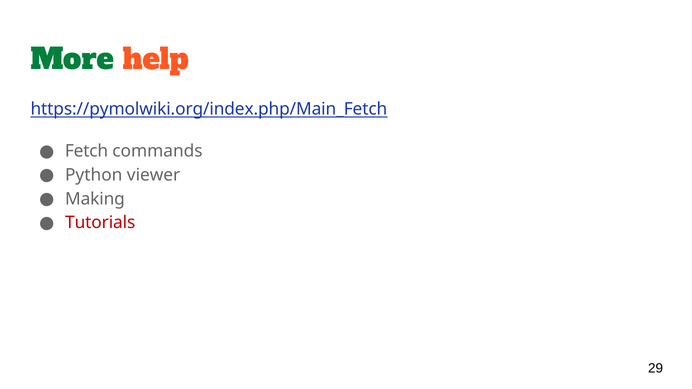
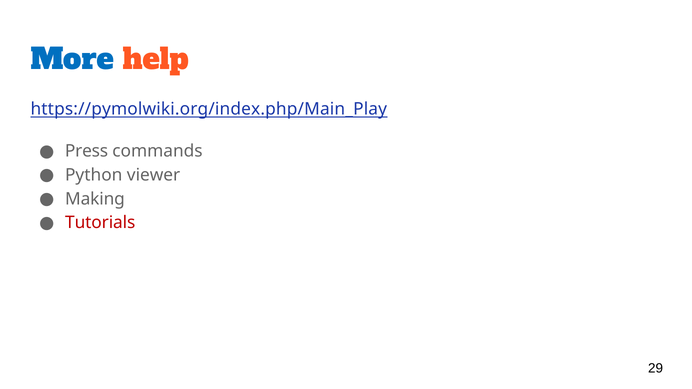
More colour: green -> blue
https://pymolwiki.org/index.php/Main_Fetch: https://pymolwiki.org/index.php/Main_Fetch -> https://pymolwiki.org/index.php/Main_Play
Fetch: Fetch -> Press
